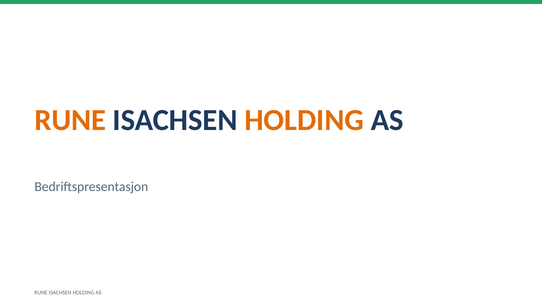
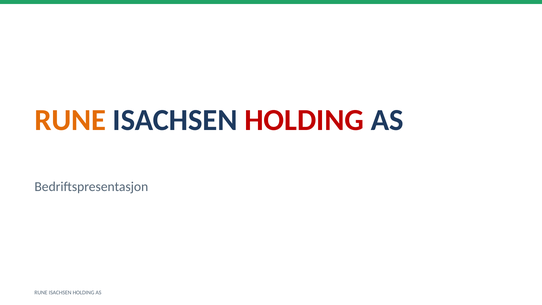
HOLDING at (304, 120) colour: orange -> red
